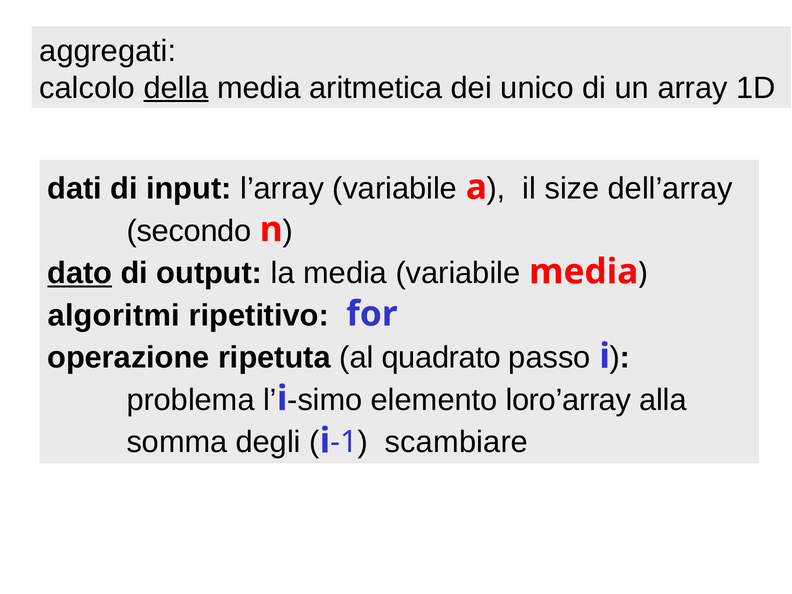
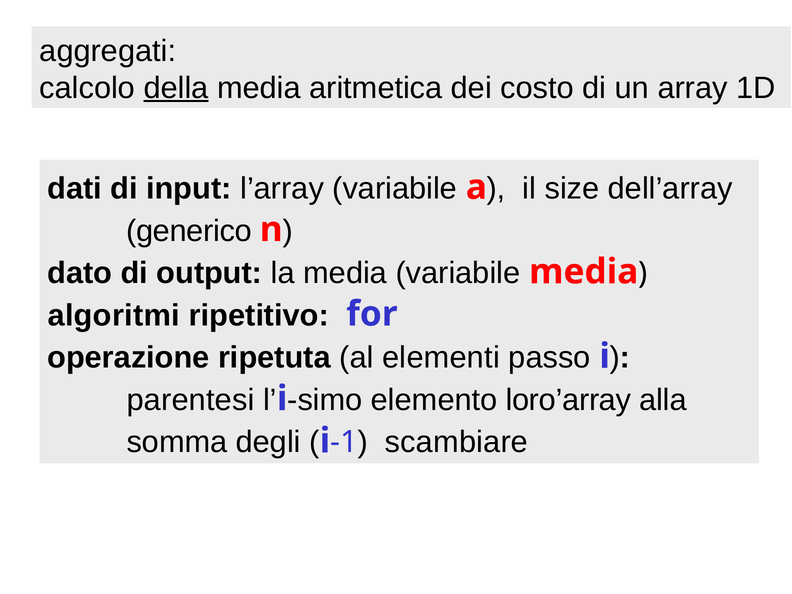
unico: unico -> costo
secondo: secondo -> generico
dato underline: present -> none
quadrato: quadrato -> elementi
problema: problema -> parentesi
